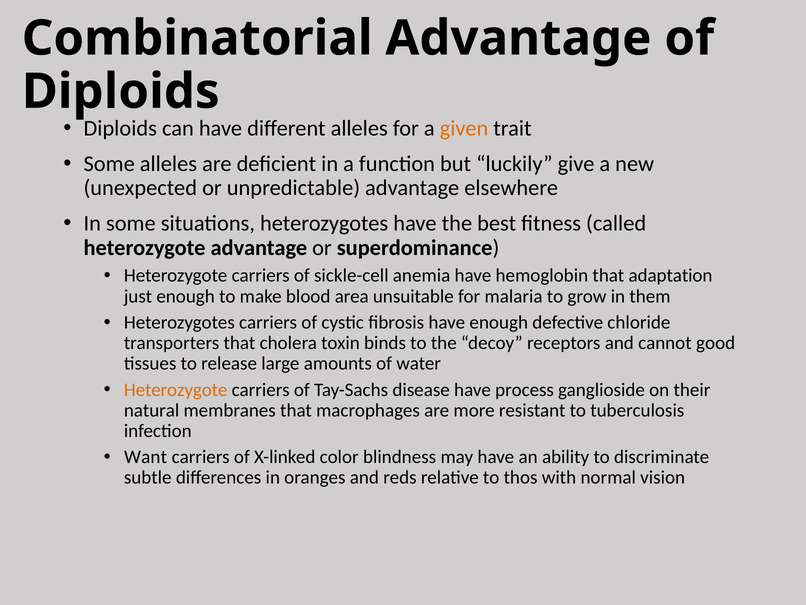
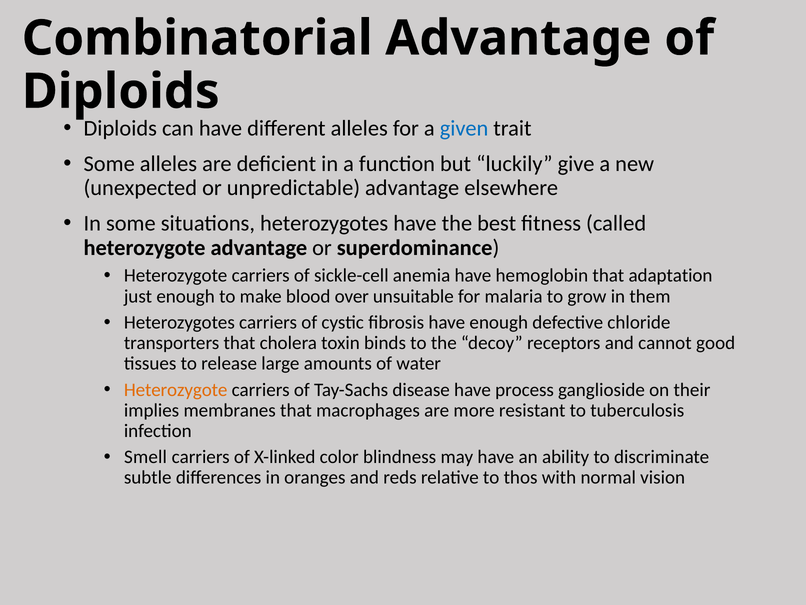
given colour: orange -> blue
area: area -> over
natural: natural -> implies
Want: Want -> Smell
